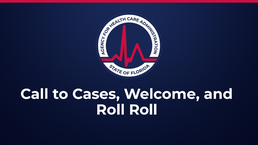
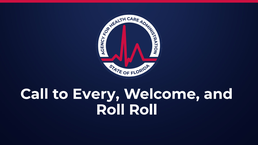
Cases: Cases -> Every
